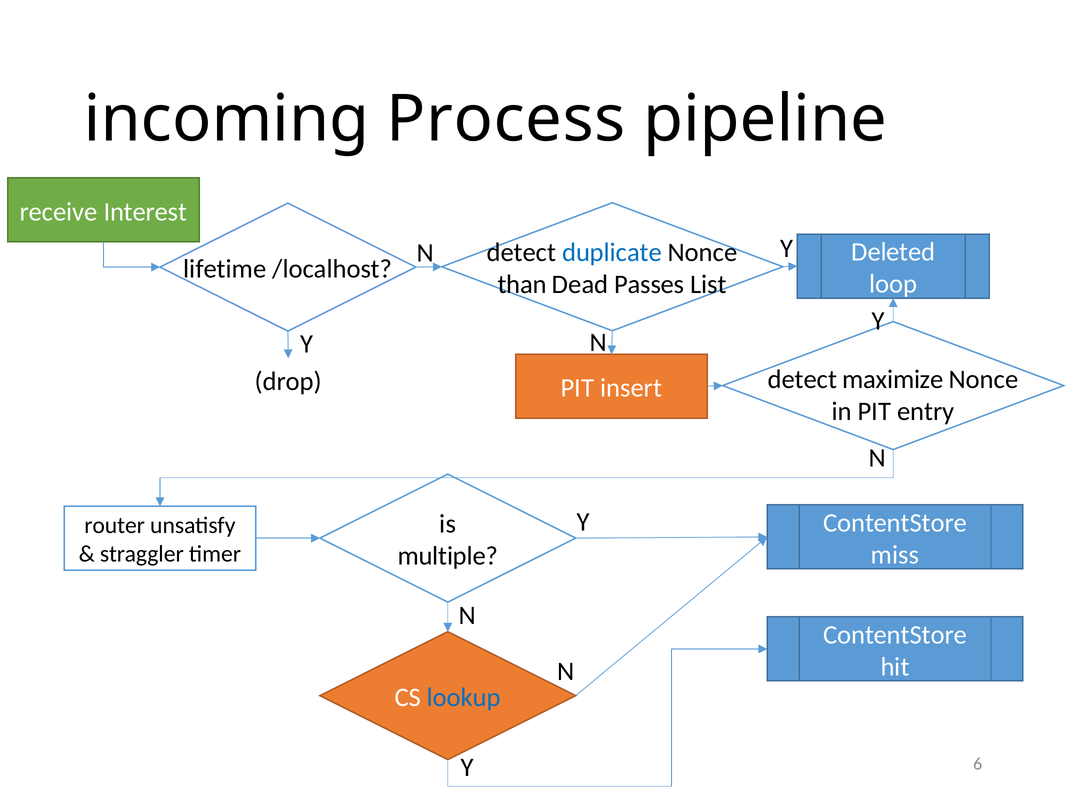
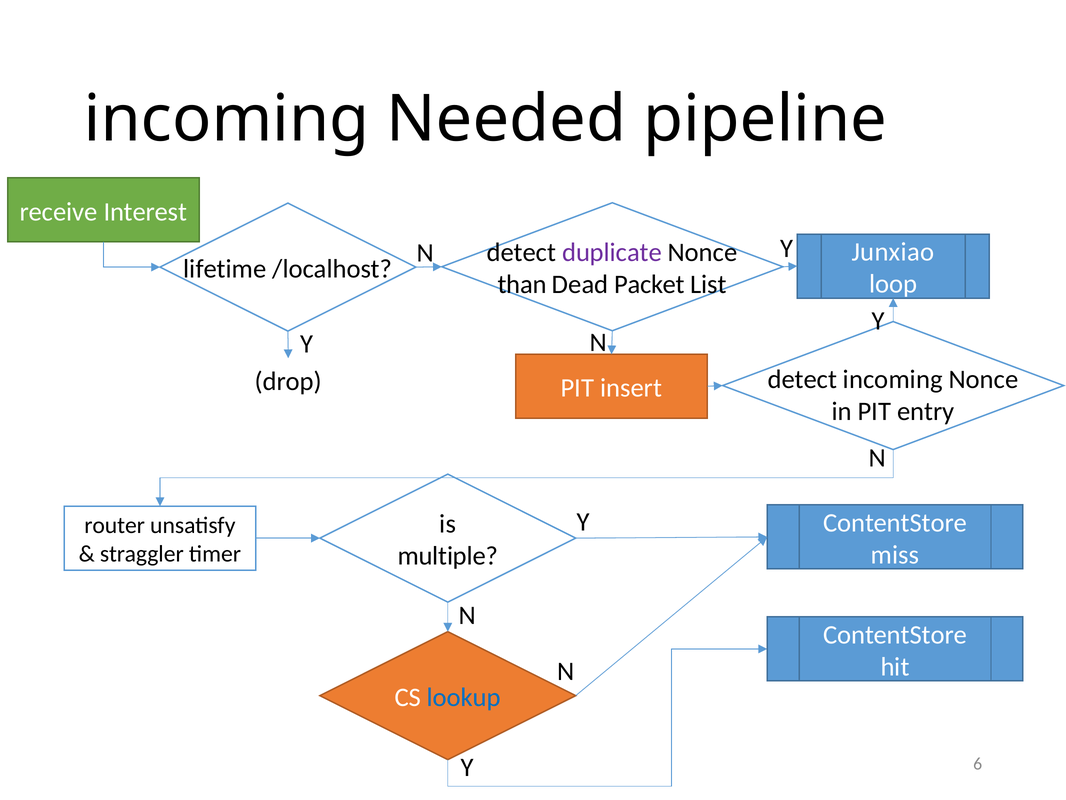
Process: Process -> Needed
Deleted: Deleted -> Junxiao
duplicate colour: blue -> purple
Passes: Passes -> Packet
detect maximize: maximize -> incoming
